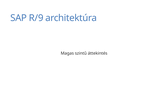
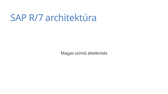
R/9: R/9 -> R/7
